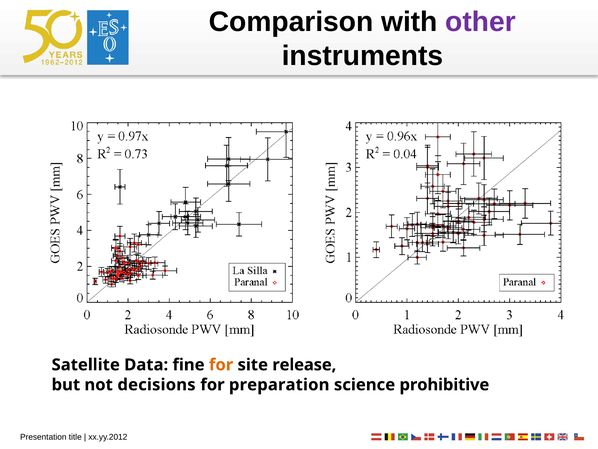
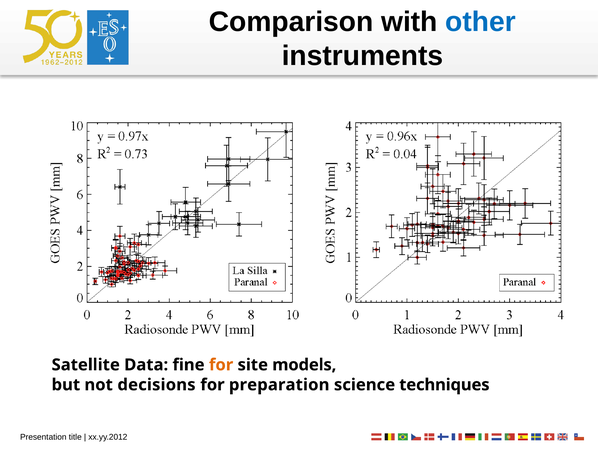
other colour: purple -> blue
release: release -> models
prohibitive: prohibitive -> techniques
